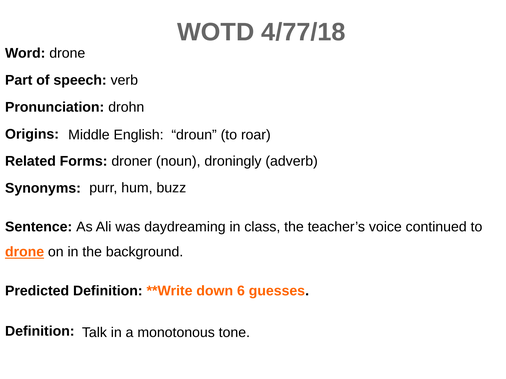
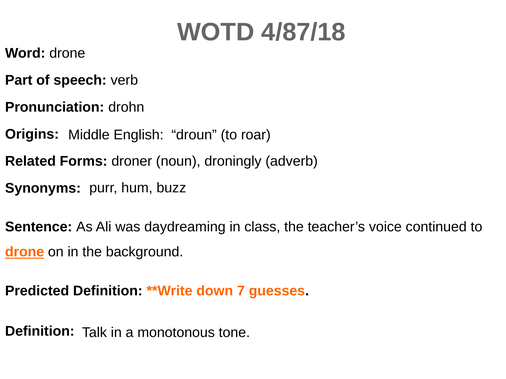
4/77/18: 4/77/18 -> 4/87/18
6: 6 -> 7
